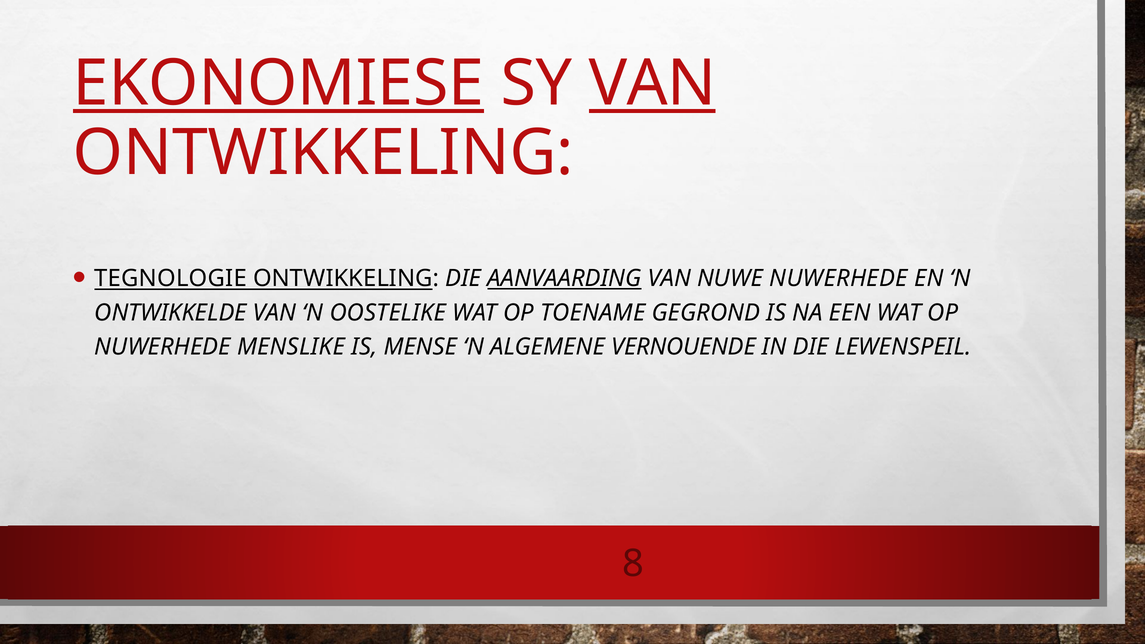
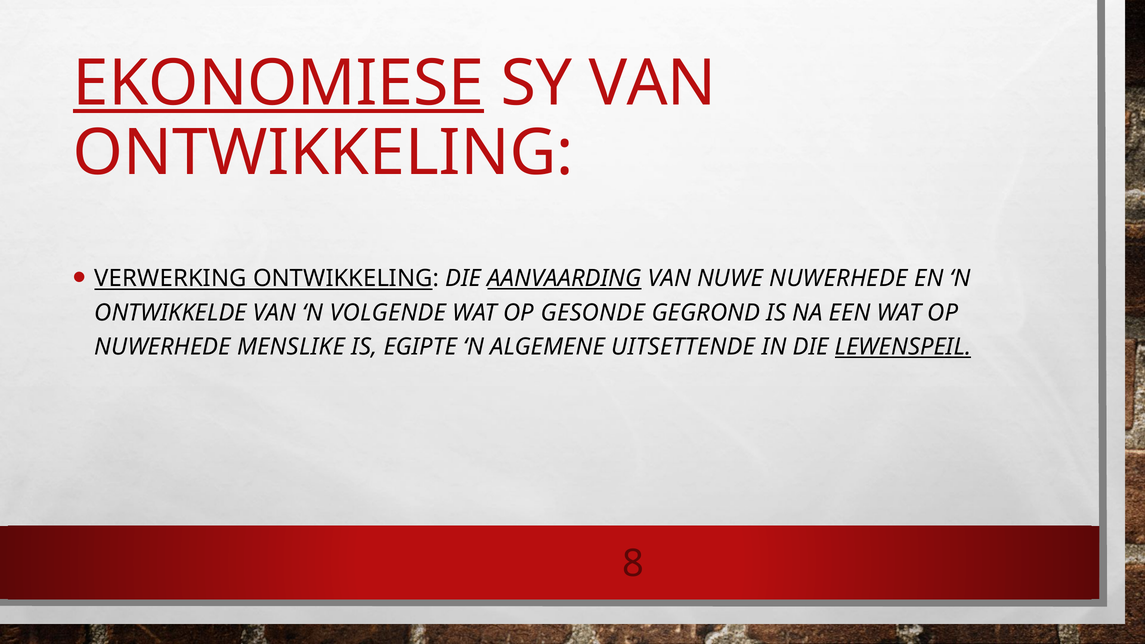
VAN at (653, 83) underline: present -> none
TEGNOLOGIE: TEGNOLOGIE -> VERWERKING
OOSTELIKE: OOSTELIKE -> VOLGENDE
TOENAME: TOENAME -> GESONDE
MENSE: MENSE -> EGIPTE
VERNOUENDE: VERNOUENDE -> UITSETTENDE
LEWENSPEIL underline: none -> present
